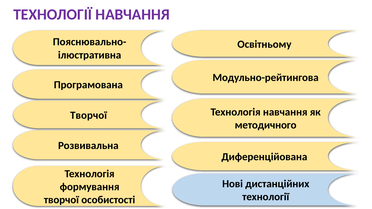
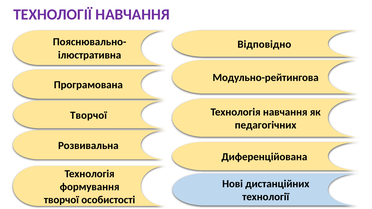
Освітньому: Освітньому -> Відповідно
методичного: методичного -> педагогічних
